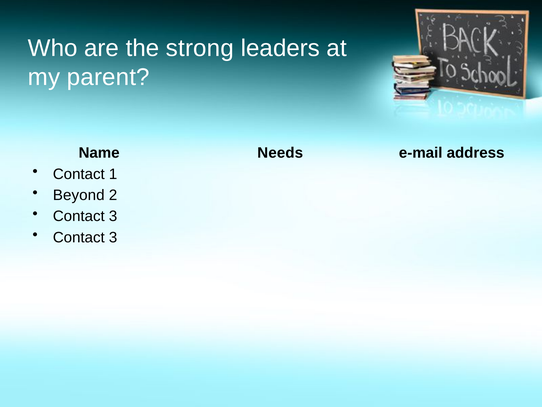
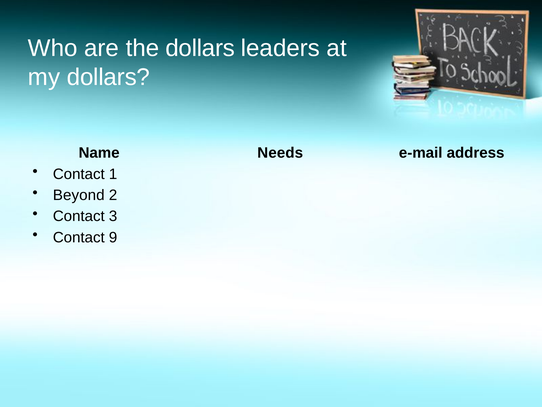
the strong: strong -> dollars
my parent: parent -> dollars
3 at (113, 237): 3 -> 9
